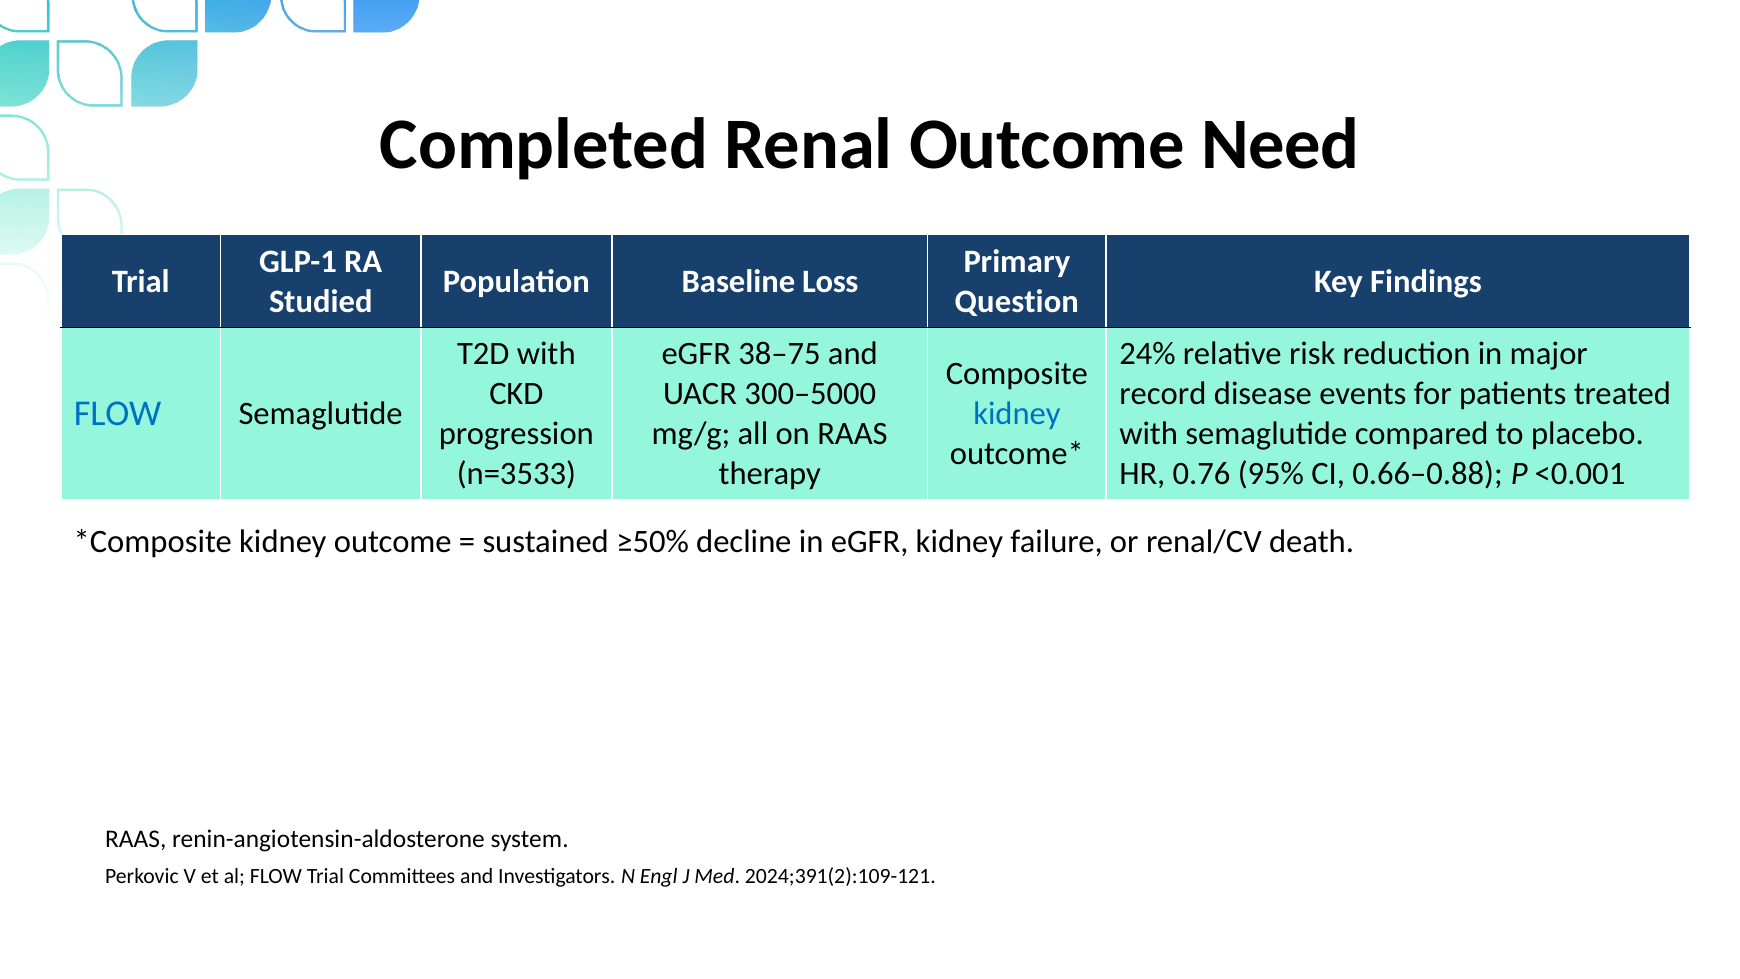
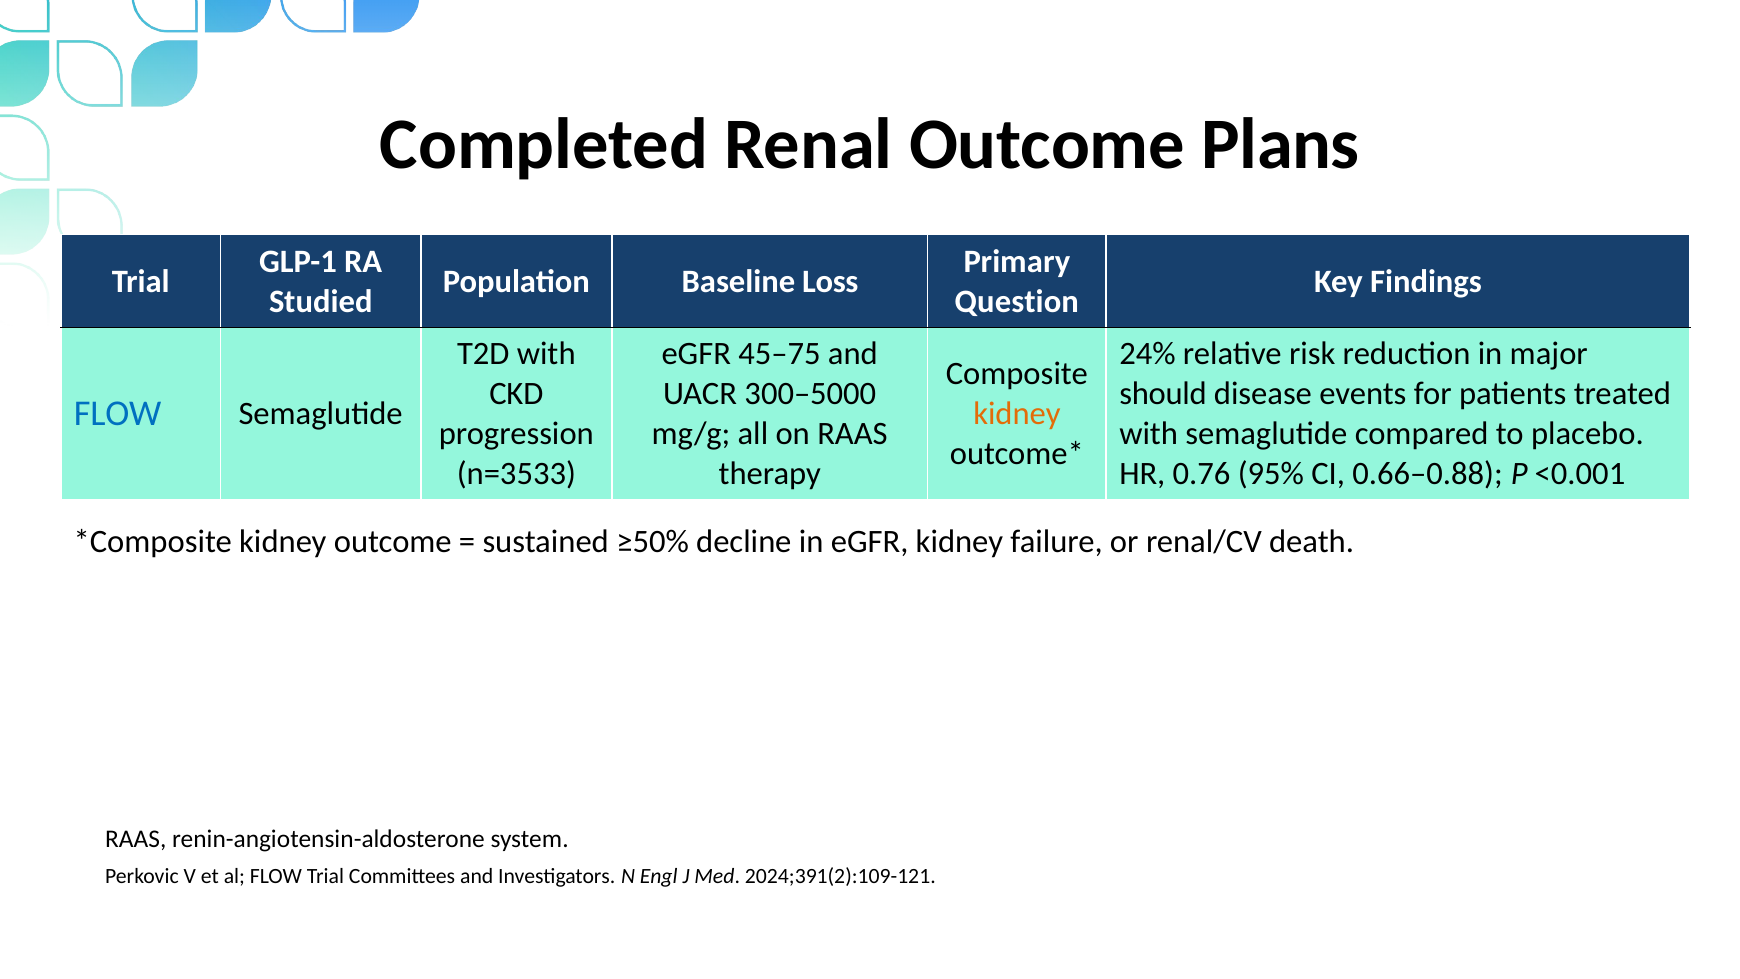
Need: Need -> Plans
38–75: 38–75 -> 45–75
record: record -> should
kidney at (1017, 414) colour: blue -> orange
